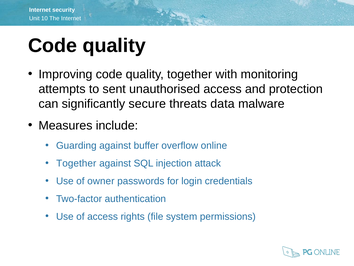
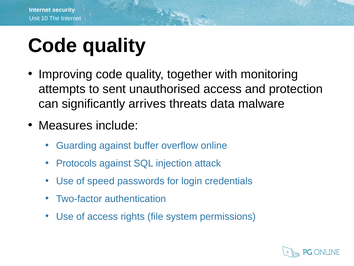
secure: secure -> arrives
Together at (76, 163): Together -> Protocols
owner: owner -> speed
